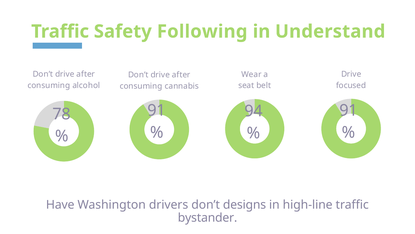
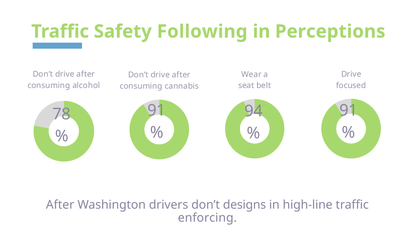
Understand: Understand -> Perceptions
Have at (60, 204): Have -> After
bystander: bystander -> enforcing
